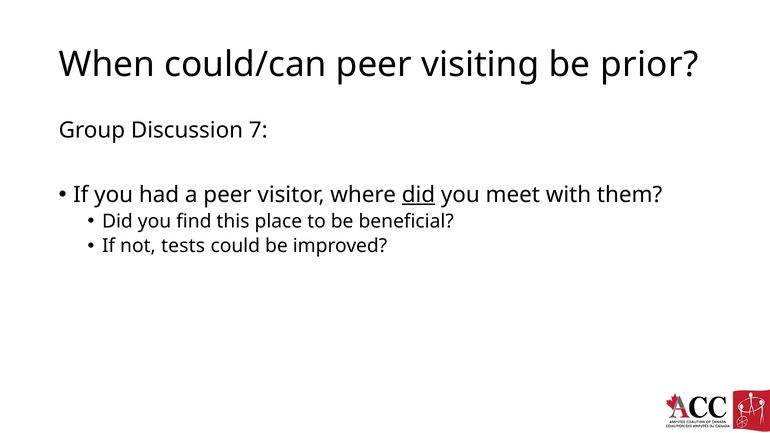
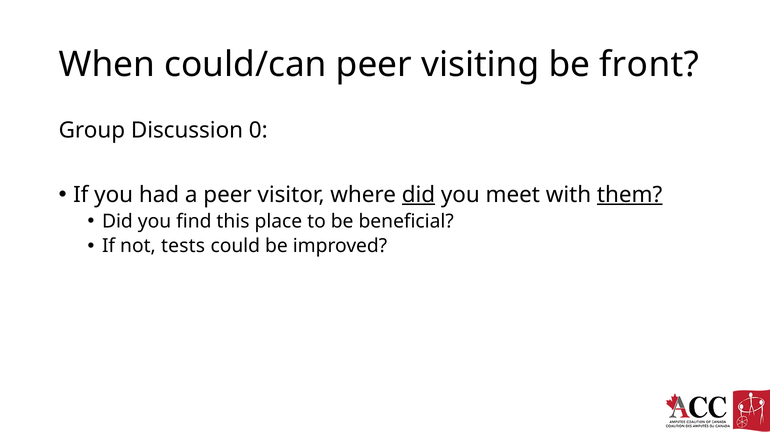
prior: prior -> front
7: 7 -> 0
them underline: none -> present
